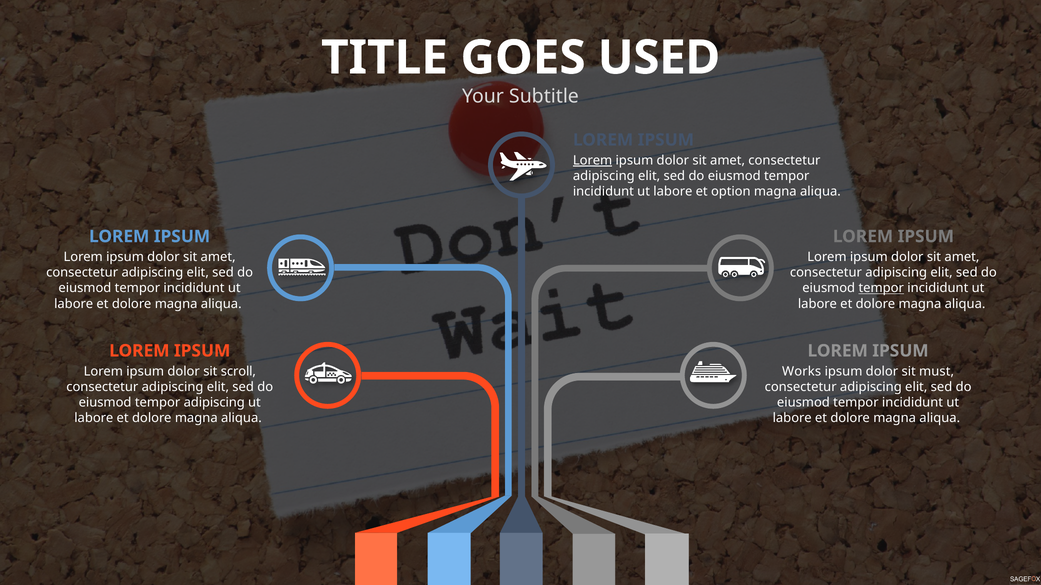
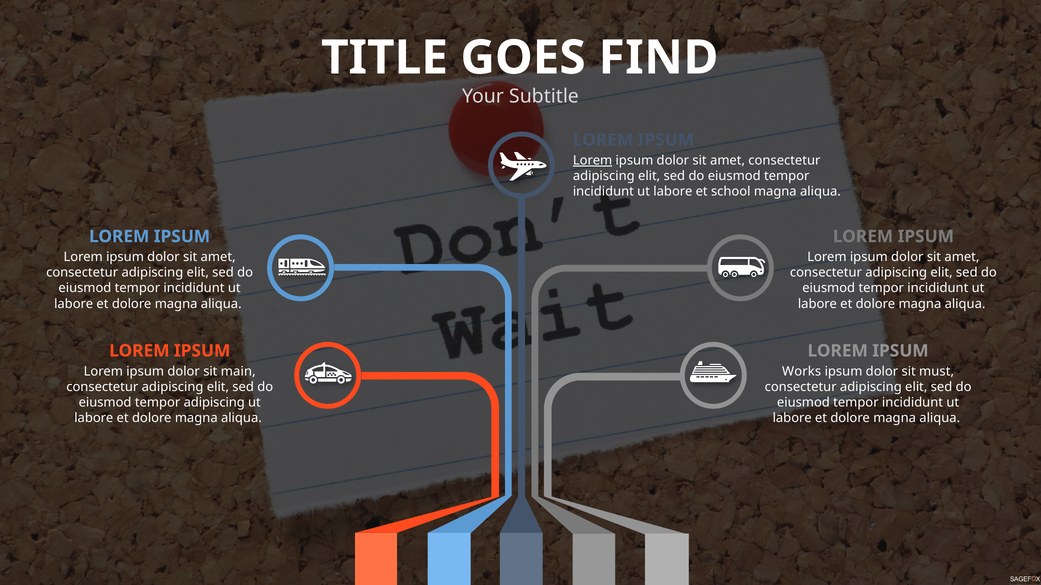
USED: USED -> FIND
option: option -> school
tempor at (881, 288) underline: present -> none
scroll: scroll -> main
